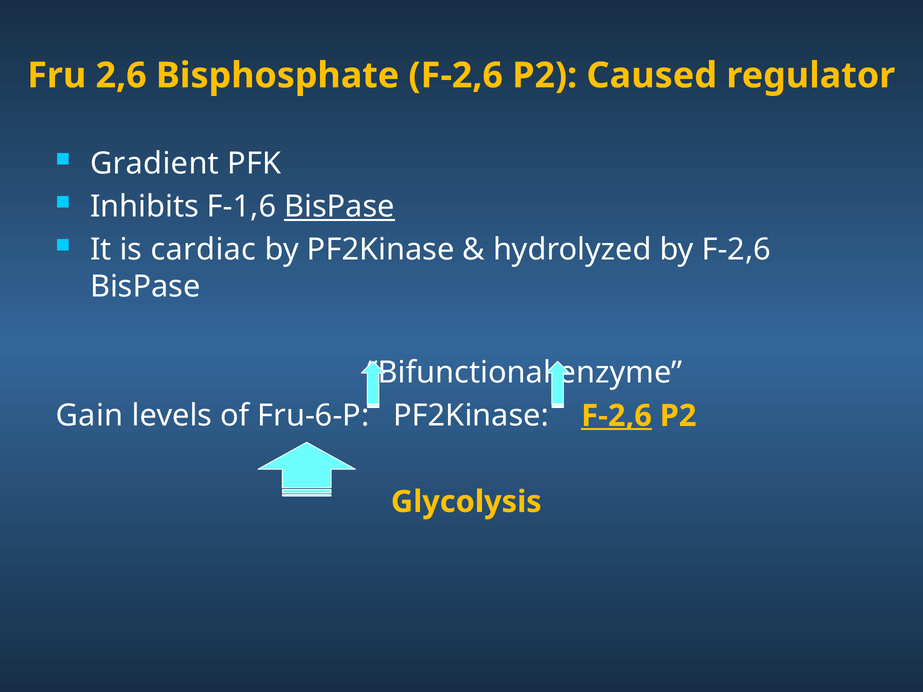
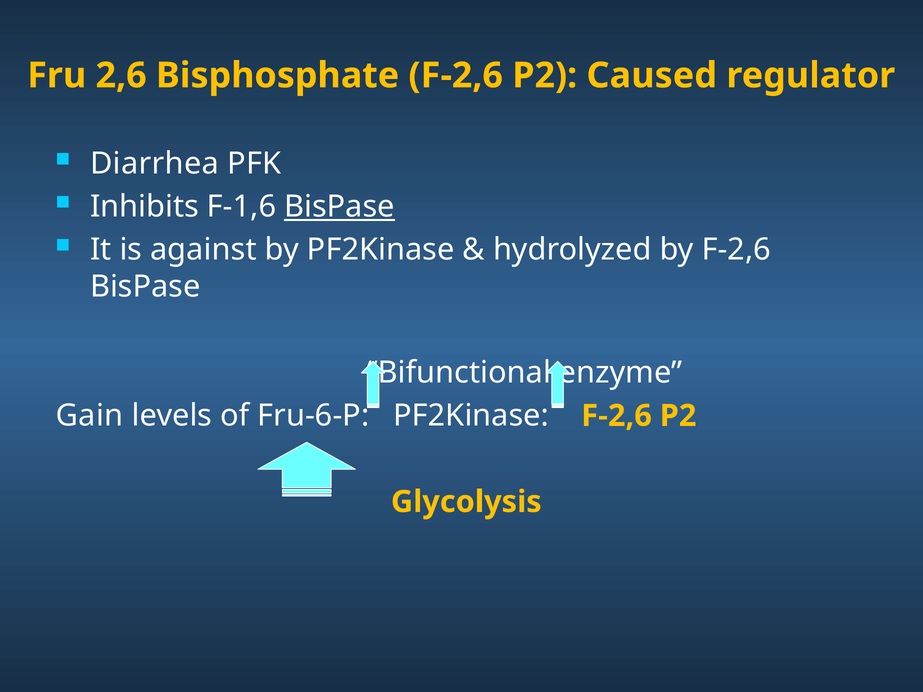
Gradient: Gradient -> Diarrhea
cardiac: cardiac -> against
F-2,6 at (617, 416) underline: present -> none
